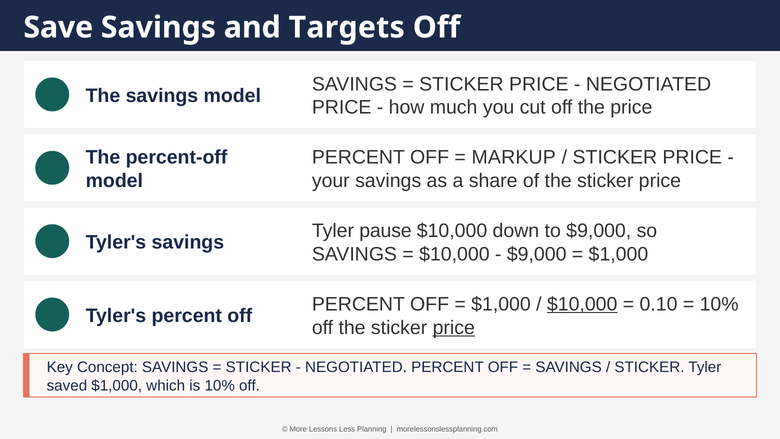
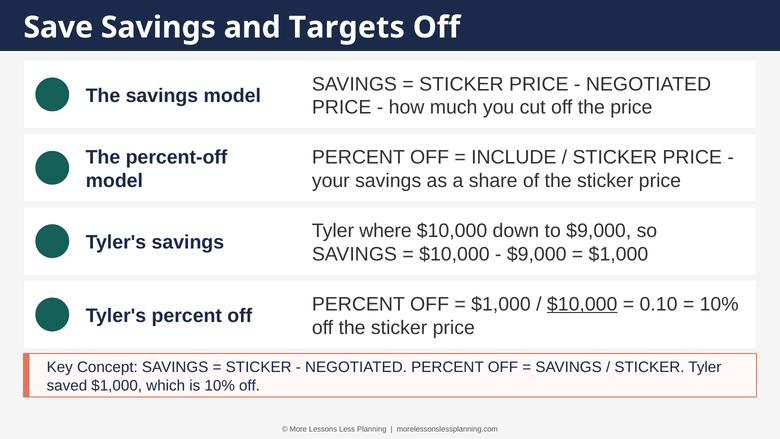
MARKUP: MARKUP -> INCLUDE
pause: pause -> where
price at (454, 327) underline: present -> none
